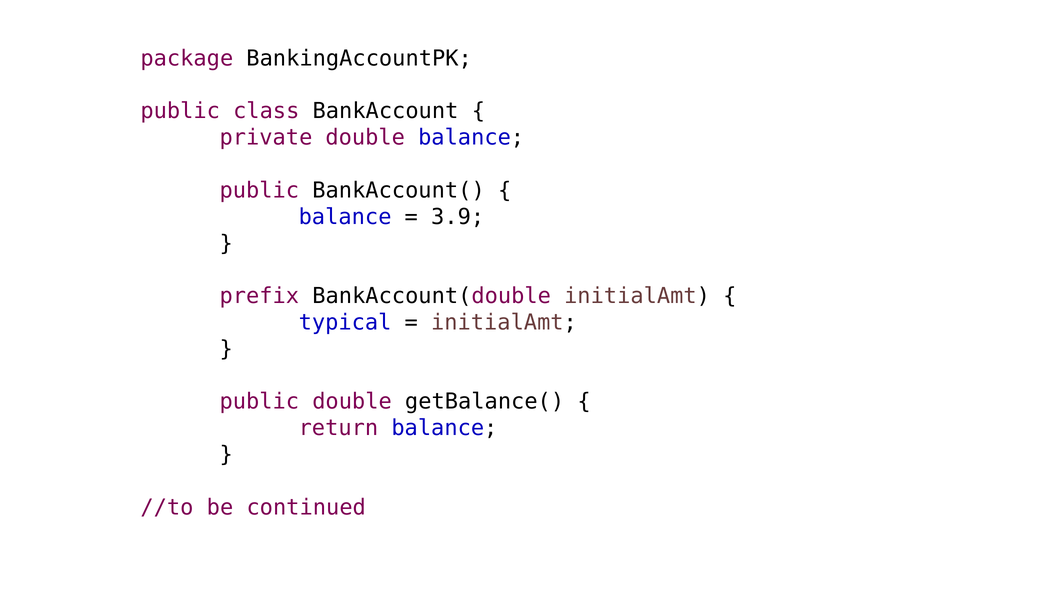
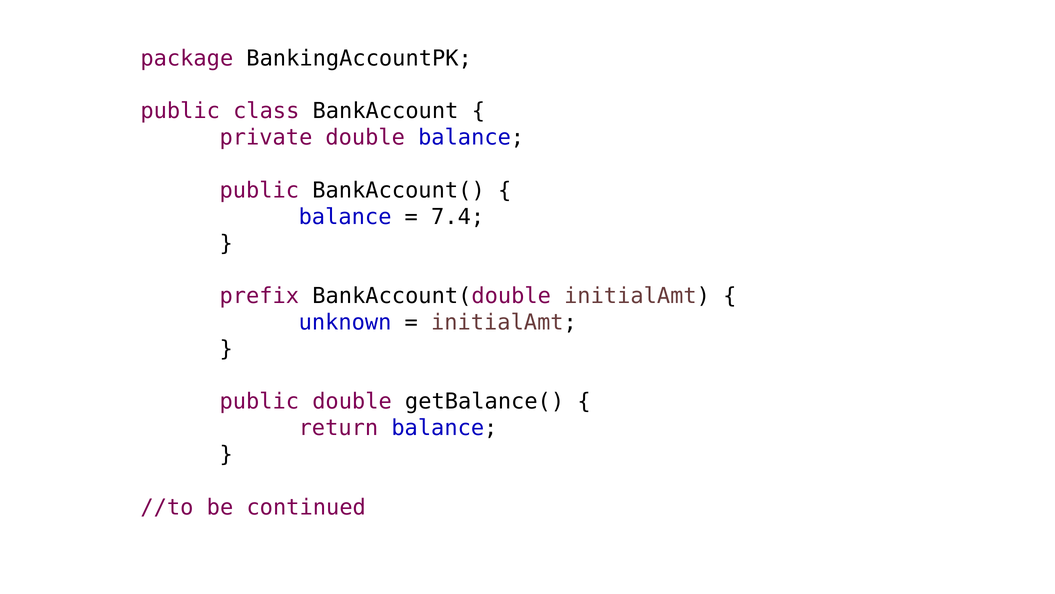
3.9: 3.9 -> 7.4
typical: typical -> unknown
